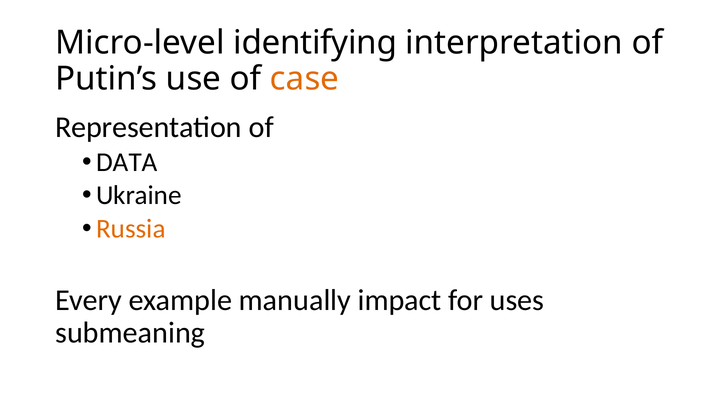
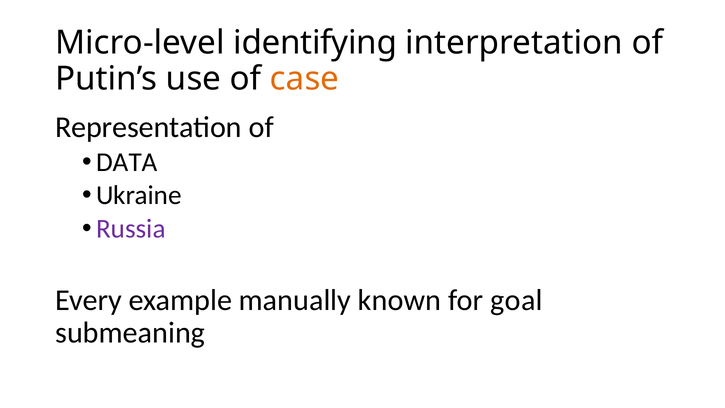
Russia colour: orange -> purple
impact: impact -> known
uses: uses -> goal
